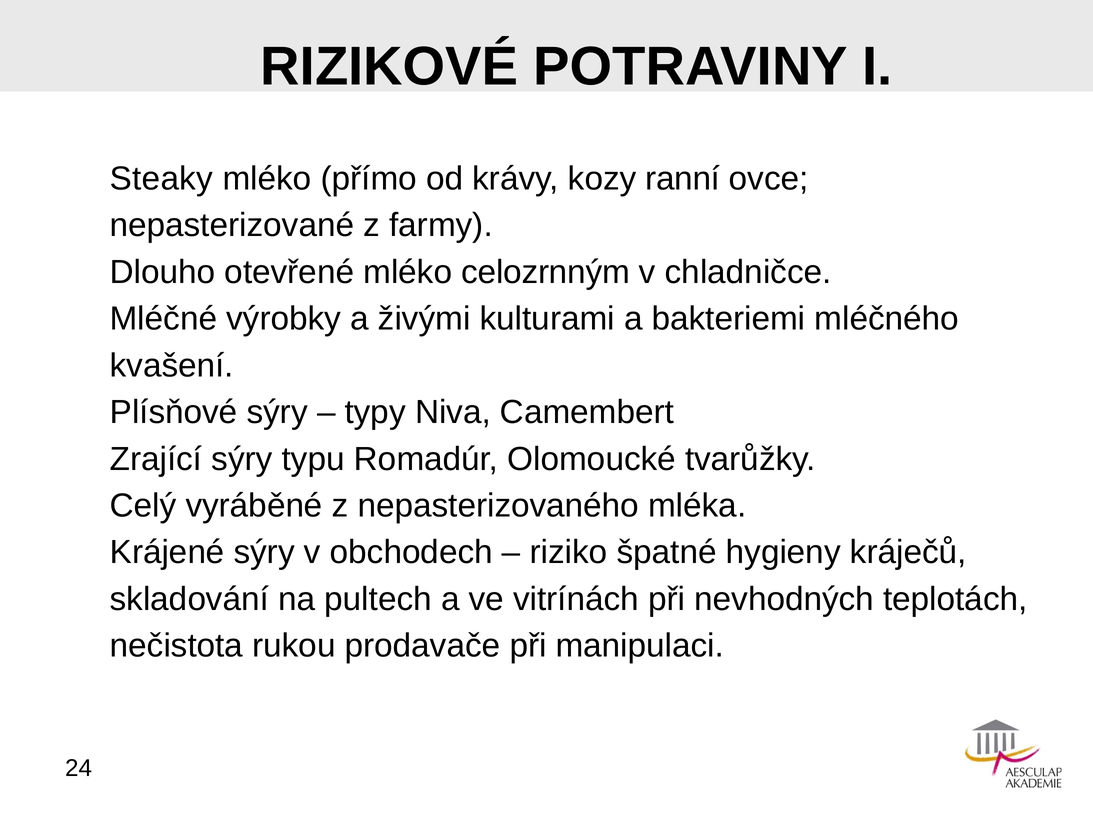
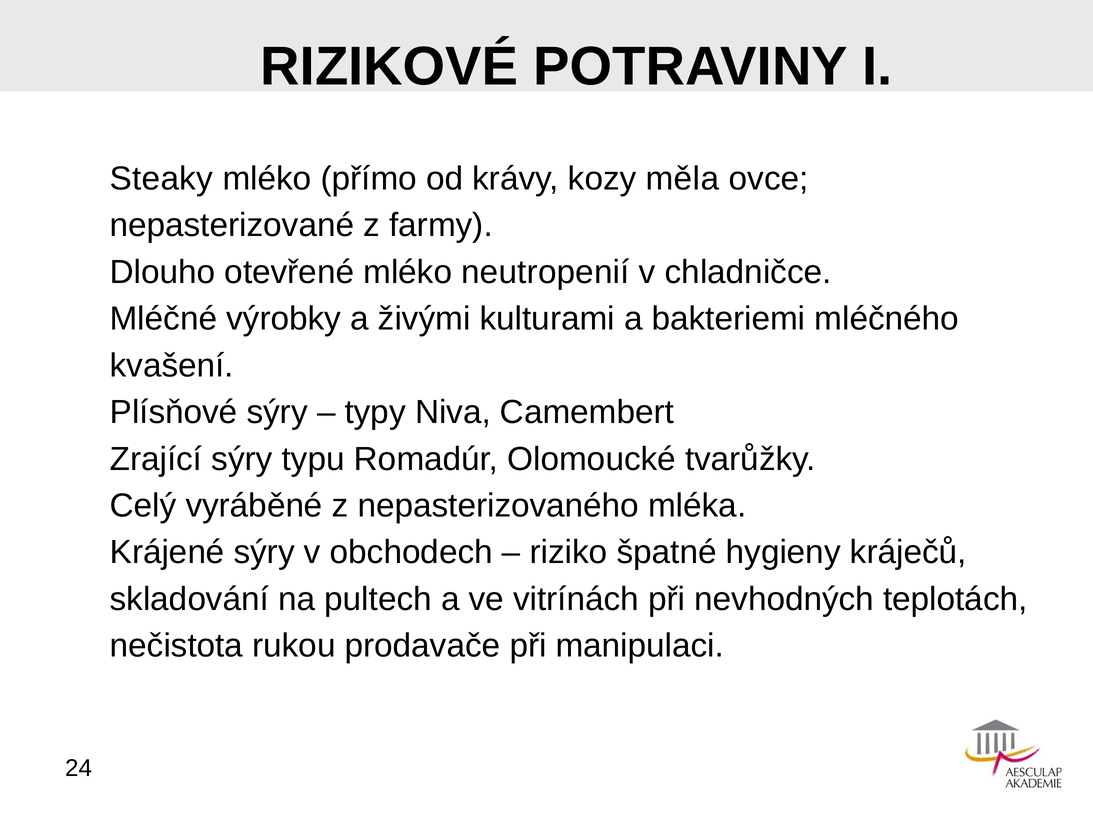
ranní: ranní -> měla
celozrnným: celozrnným -> neutropenií
